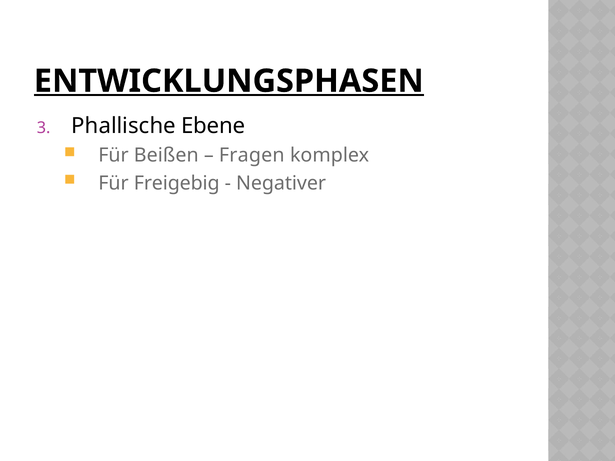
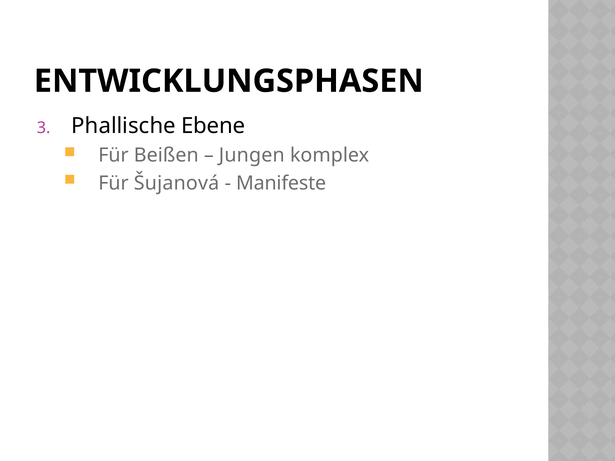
ENTWICKLUNGSPHASEN underline: present -> none
Fragen: Fragen -> Jungen
Freigebig: Freigebig -> Šujanová
Negativer: Negativer -> Manifeste
